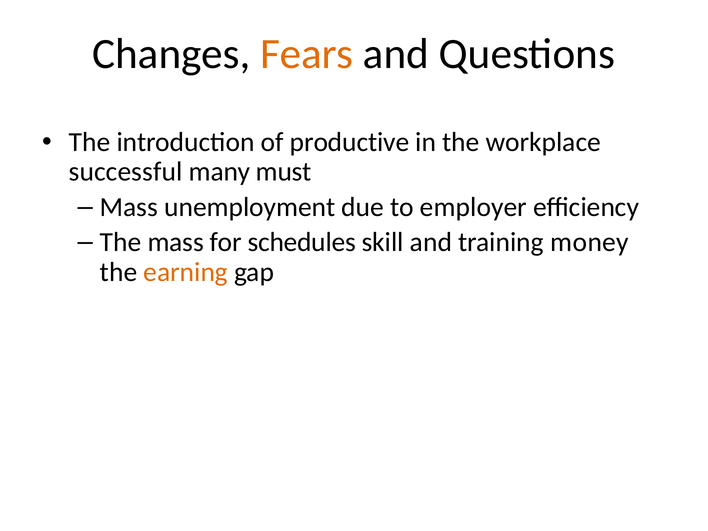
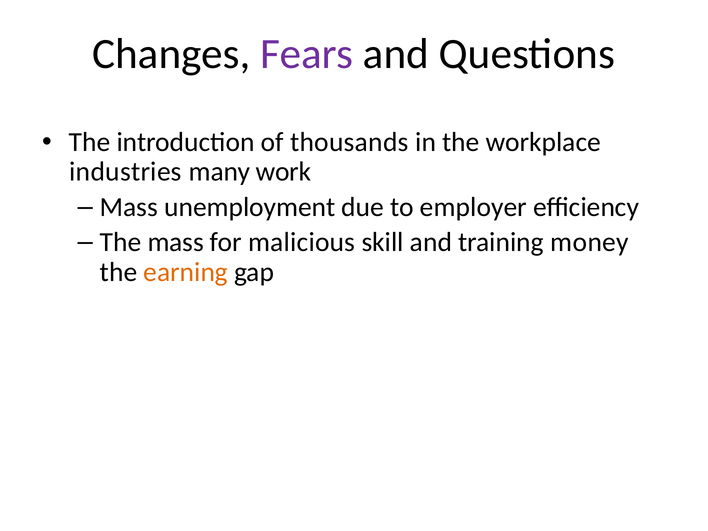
Fears colour: orange -> purple
productive: productive -> thousands
successful: successful -> industries
must: must -> work
schedules: schedules -> malicious
